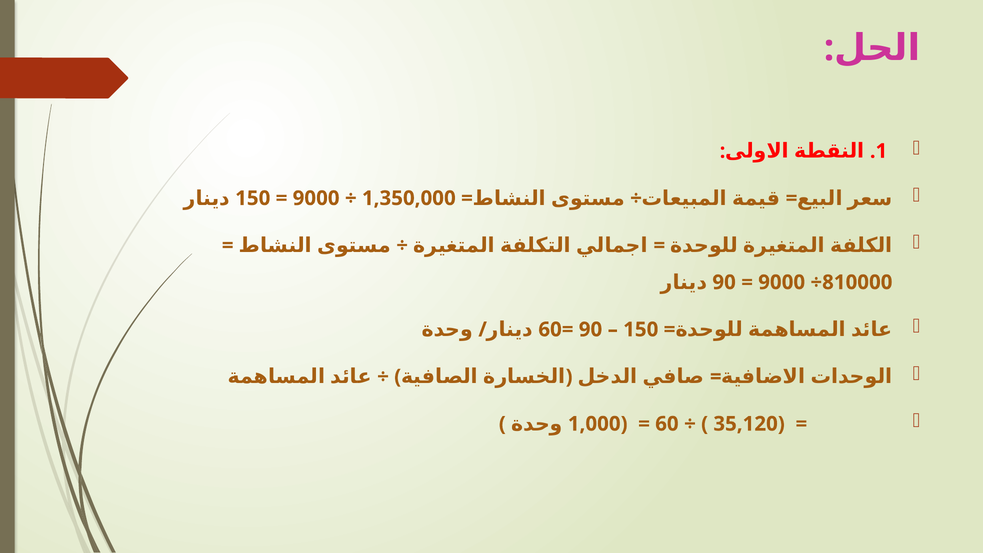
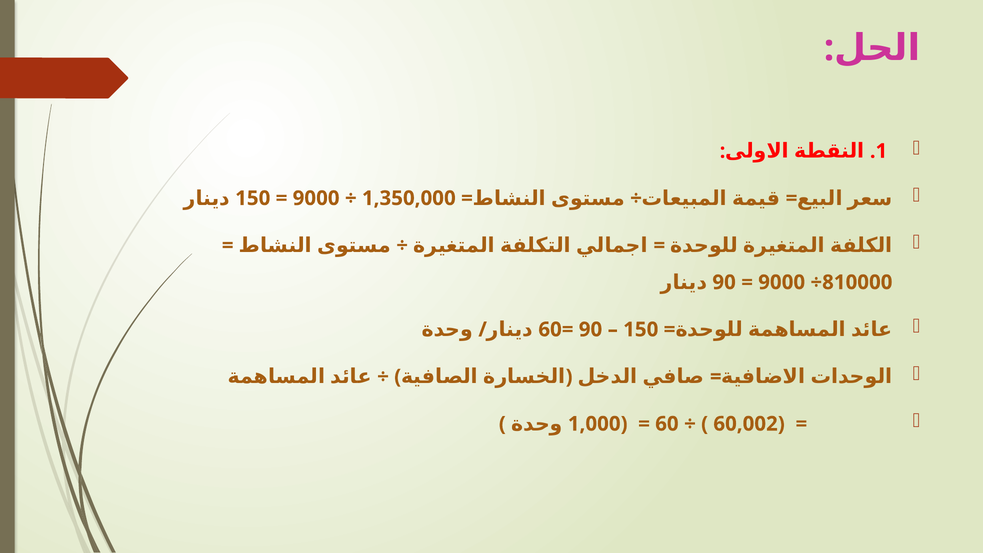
35,120: 35,120 -> 60,002
